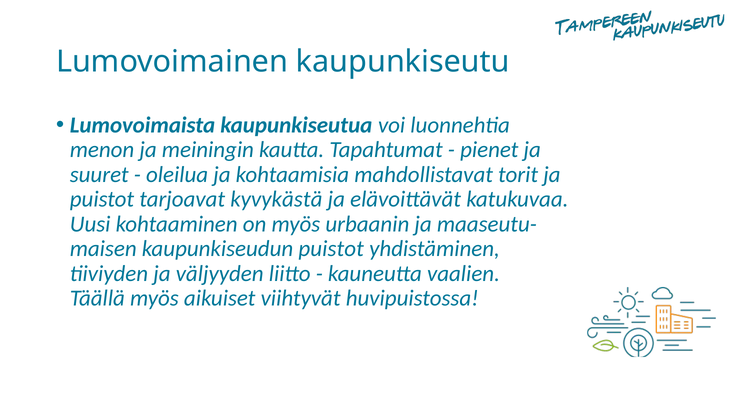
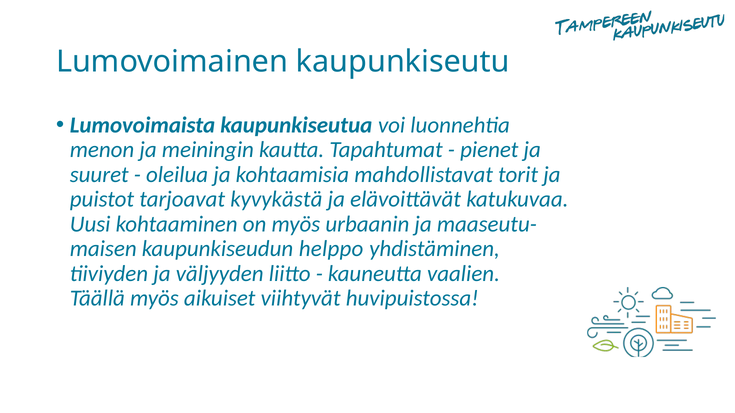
kaupunkiseudun puistot: puistot -> helppo
